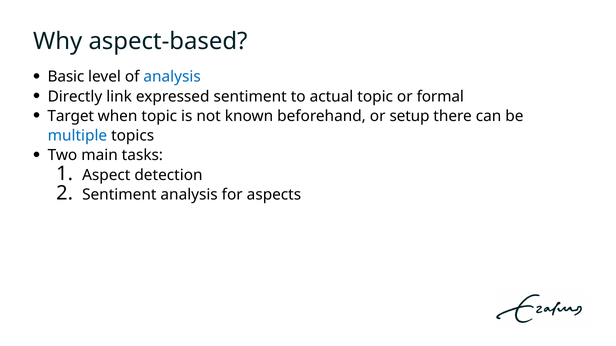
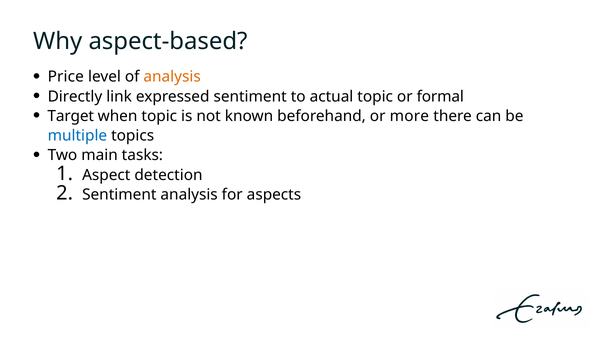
Basic: Basic -> Price
analysis at (172, 77) colour: blue -> orange
setup: setup -> more
